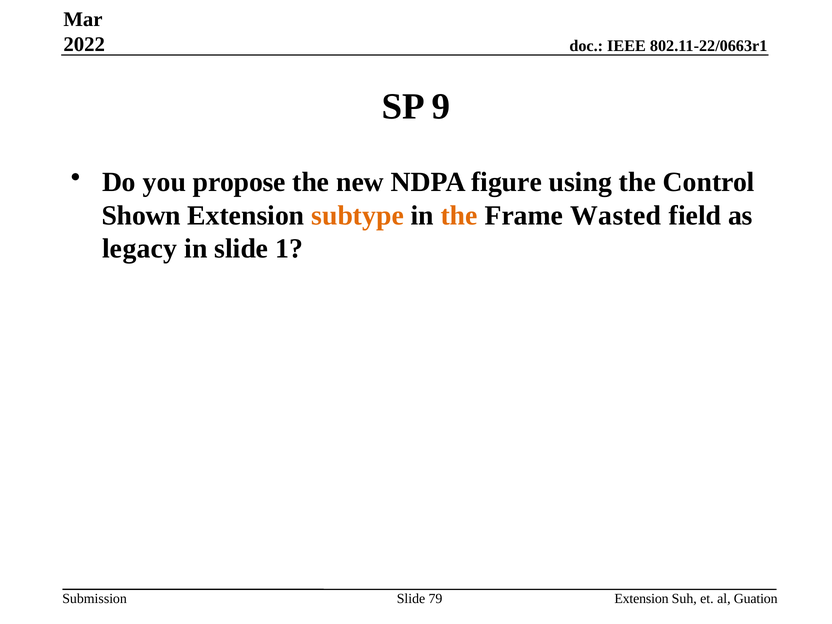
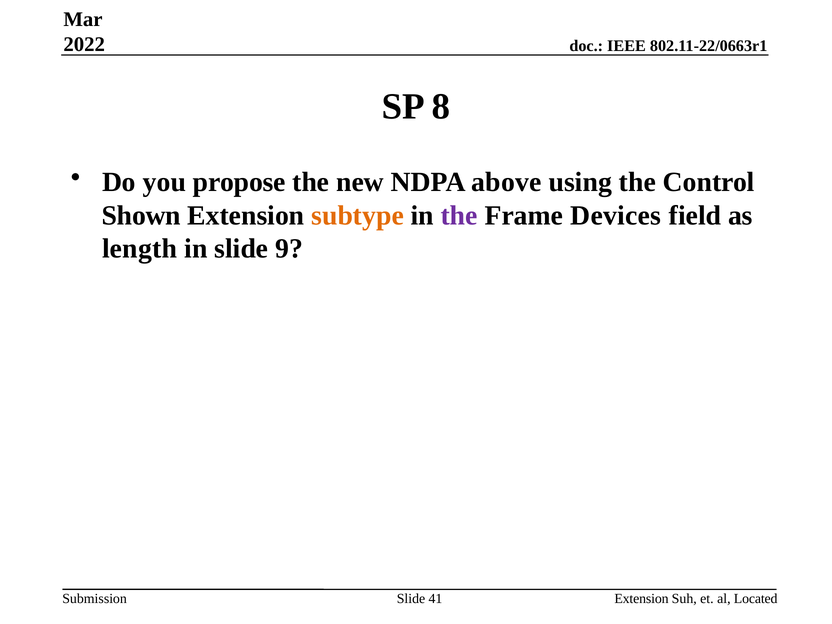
9: 9 -> 8
figure: figure -> above
the at (459, 216) colour: orange -> purple
Wasted: Wasted -> Devices
legacy: legacy -> length
1: 1 -> 9
79: 79 -> 41
Guation: Guation -> Located
